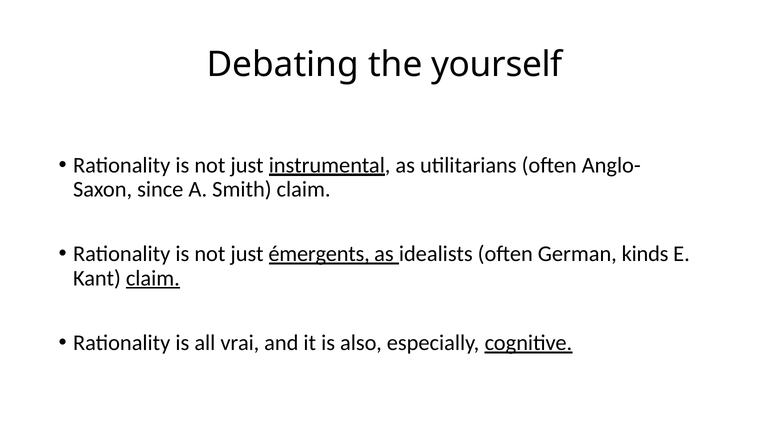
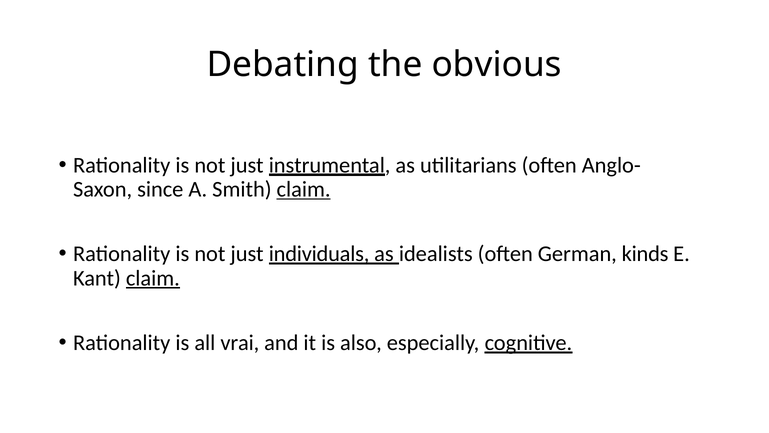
yourself: yourself -> obvious
claim at (304, 189) underline: none -> present
émergents: émergents -> individuals
